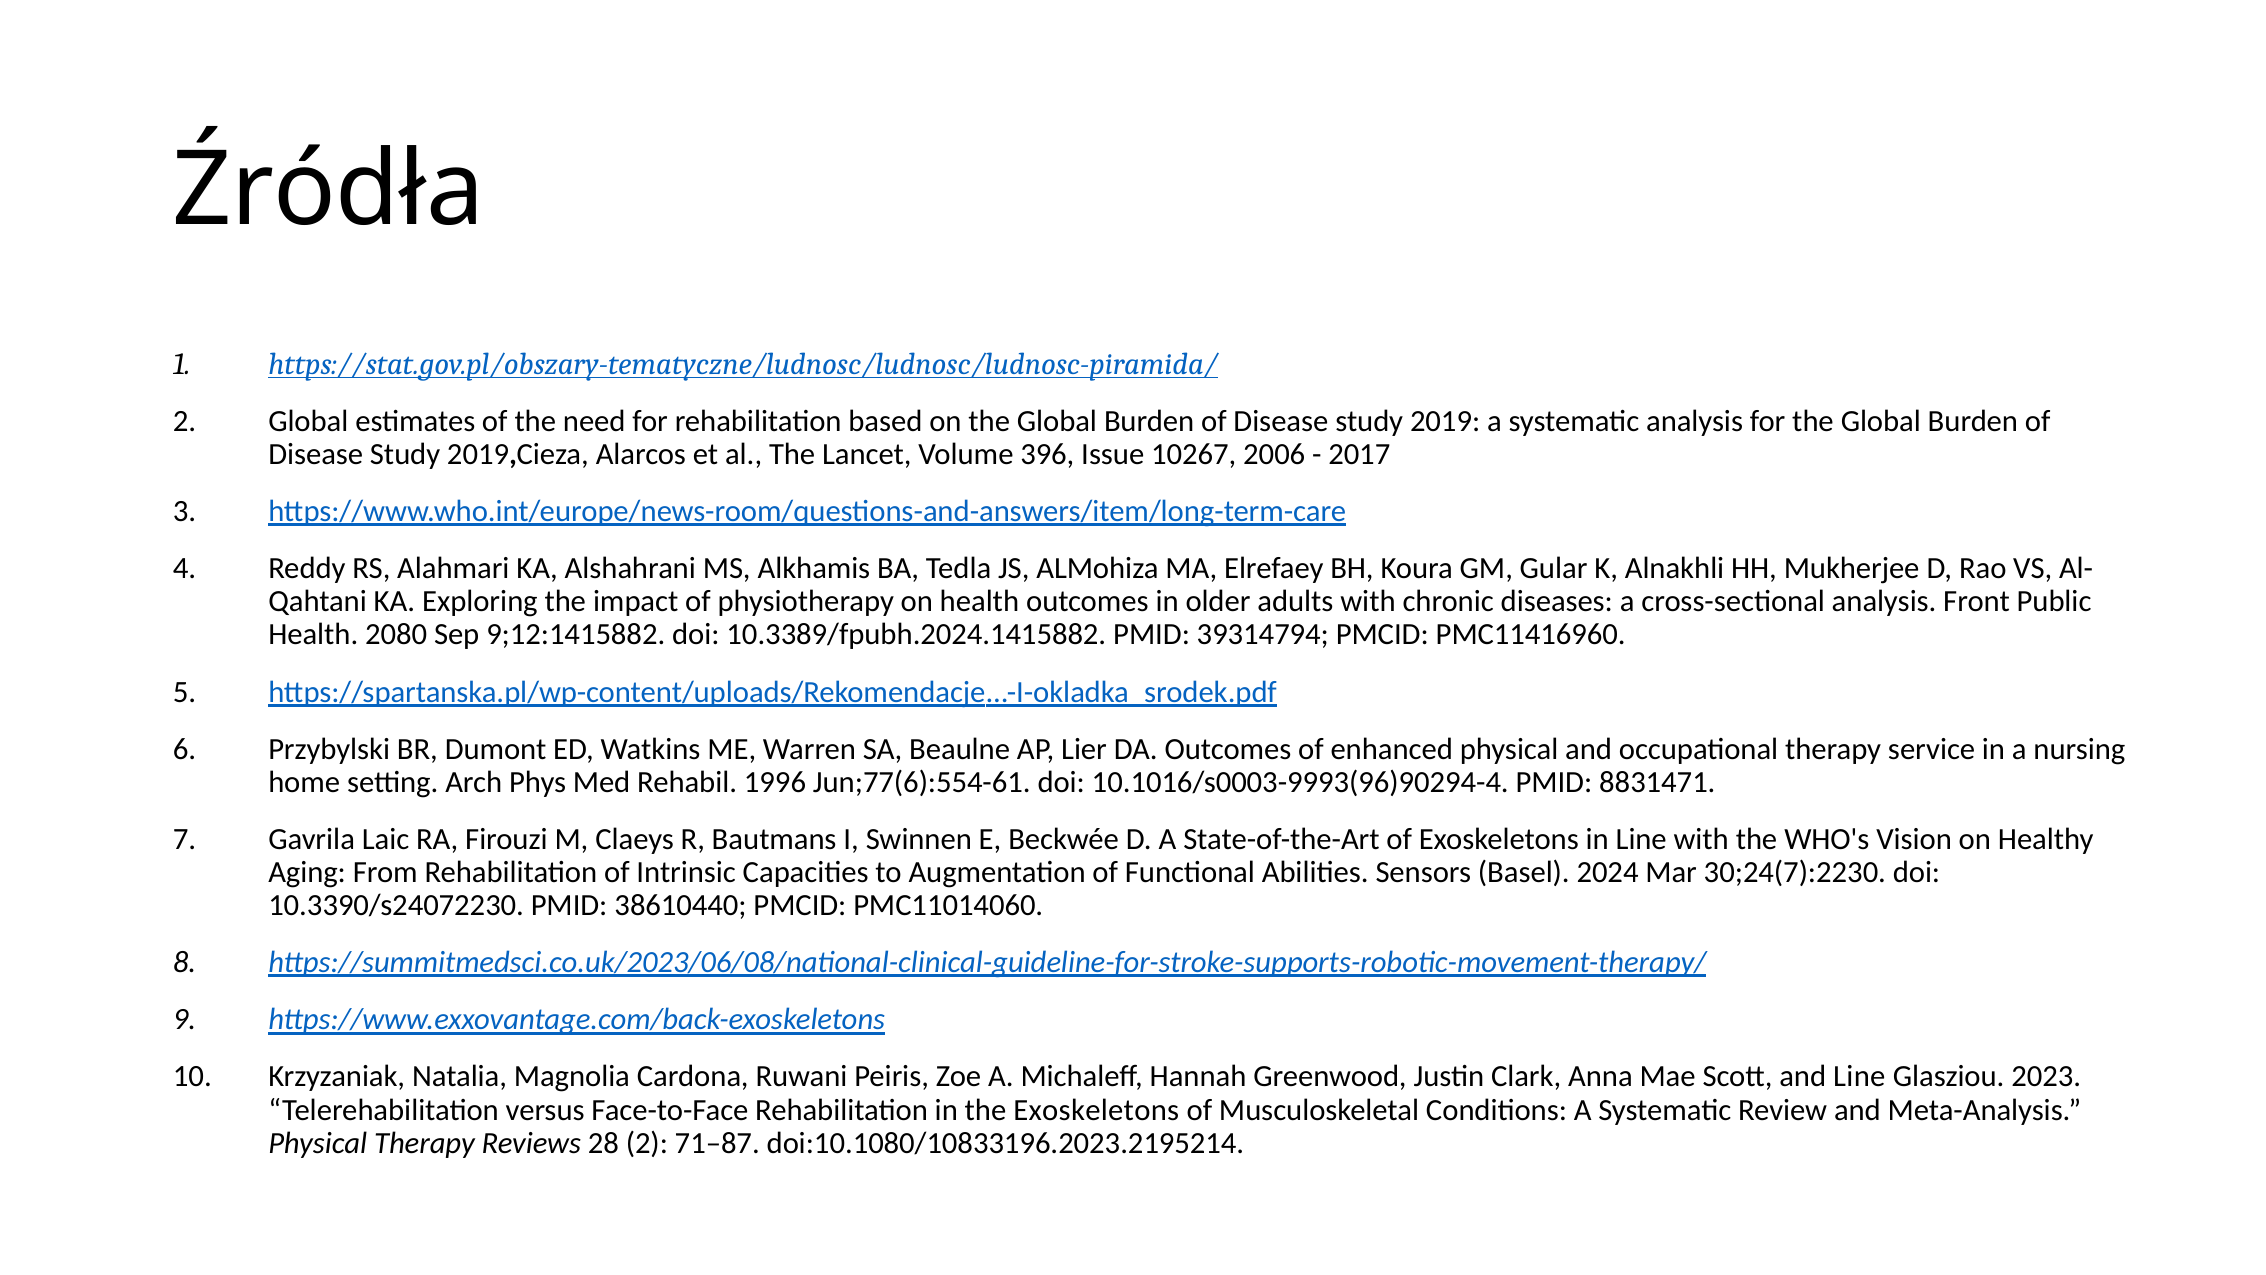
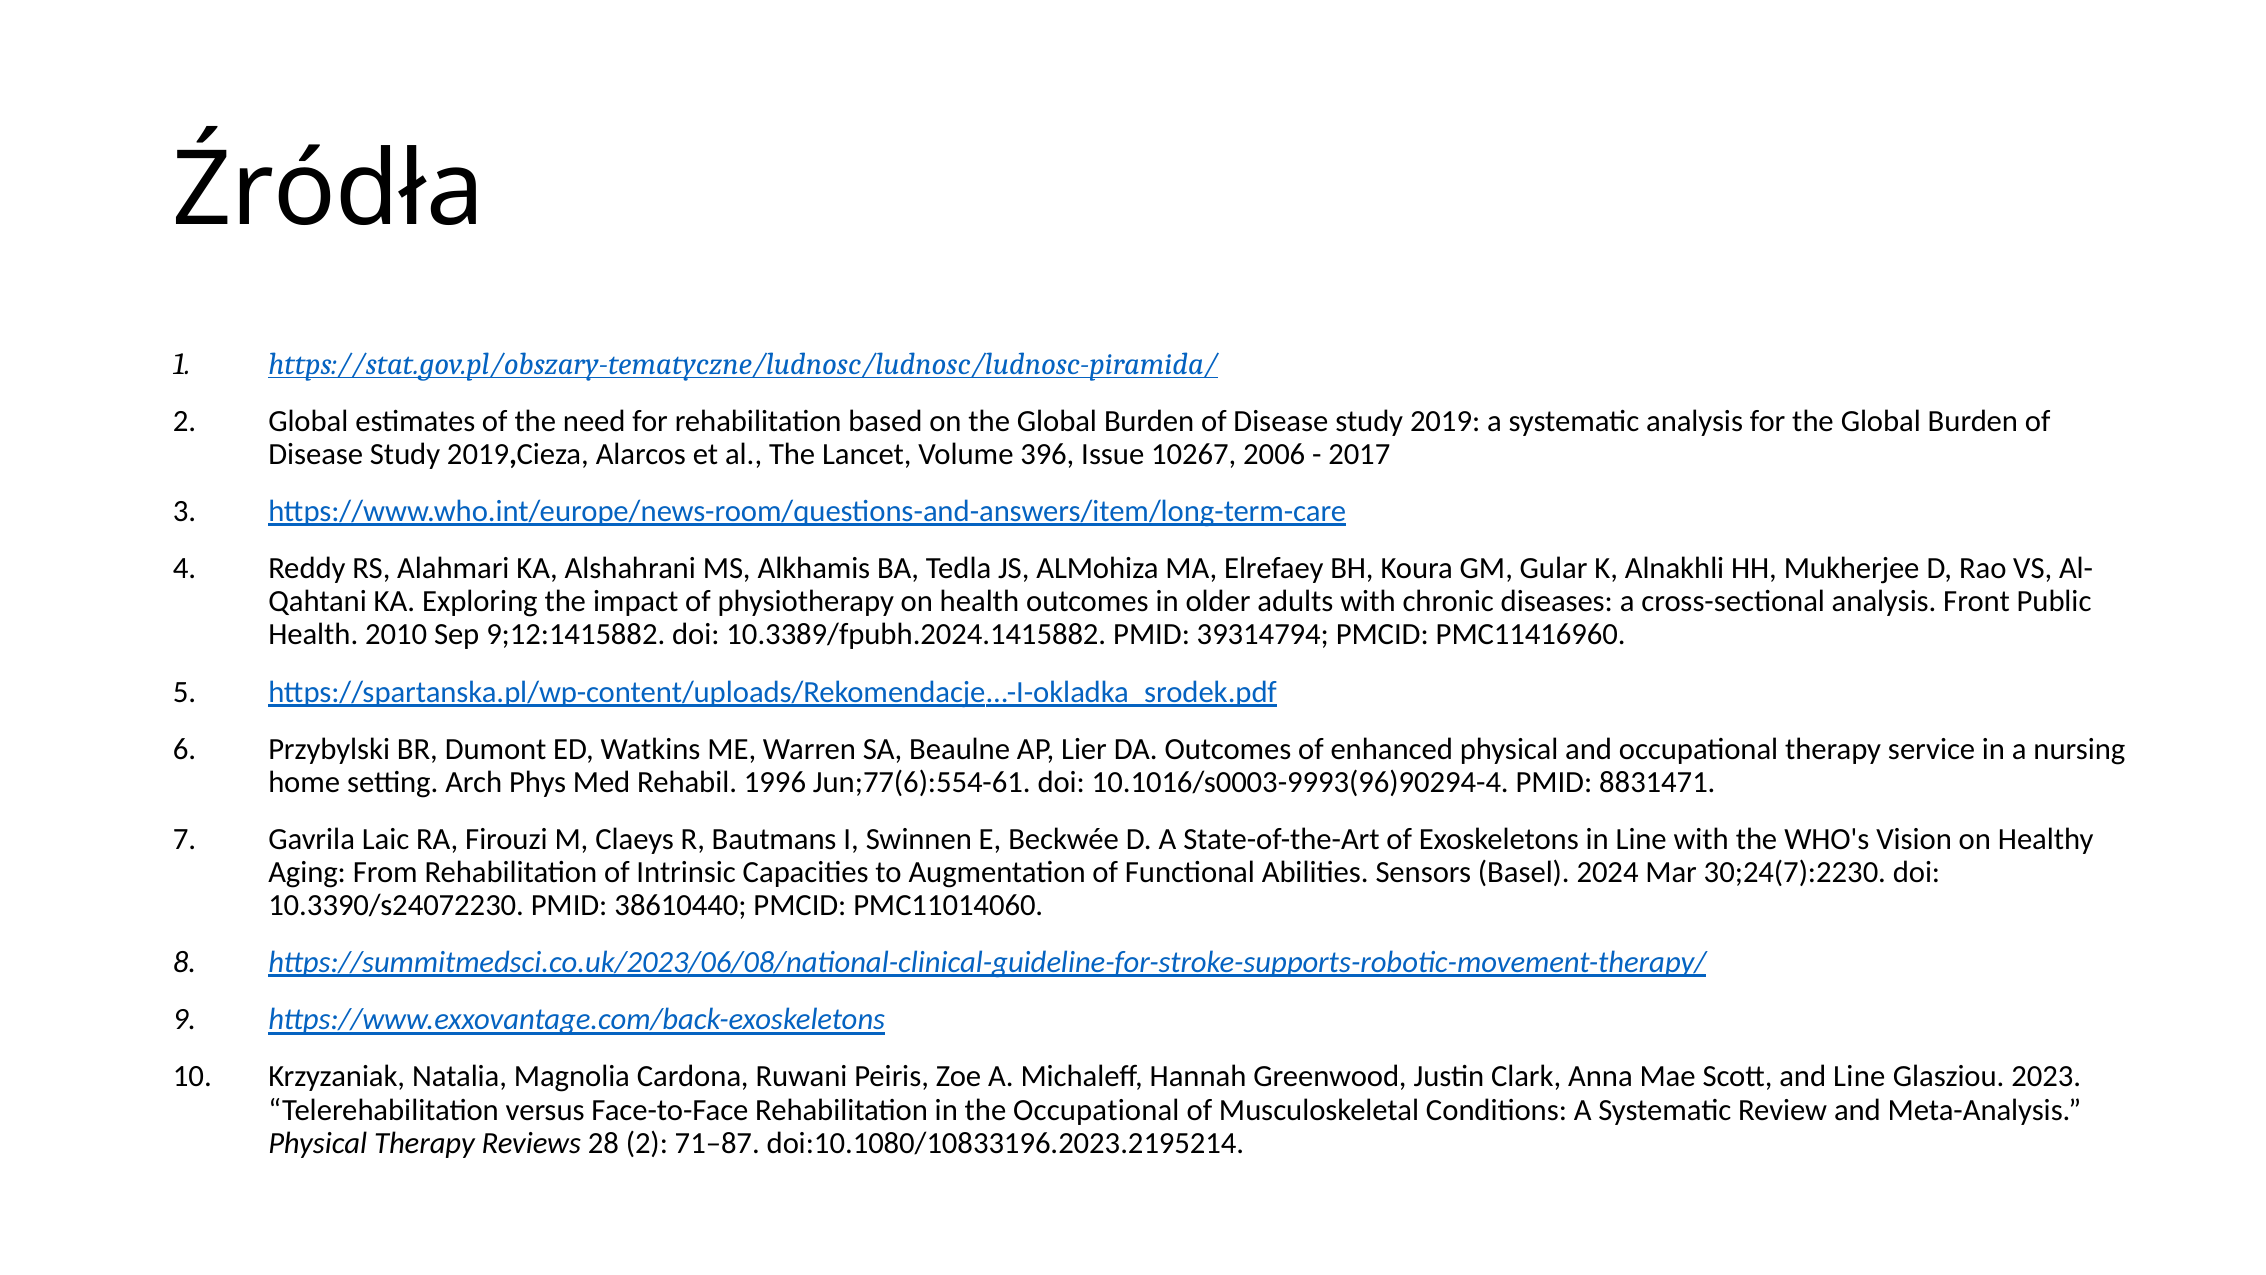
2080: 2080 -> 2010
the Exoskeletons: Exoskeletons -> Occupational
